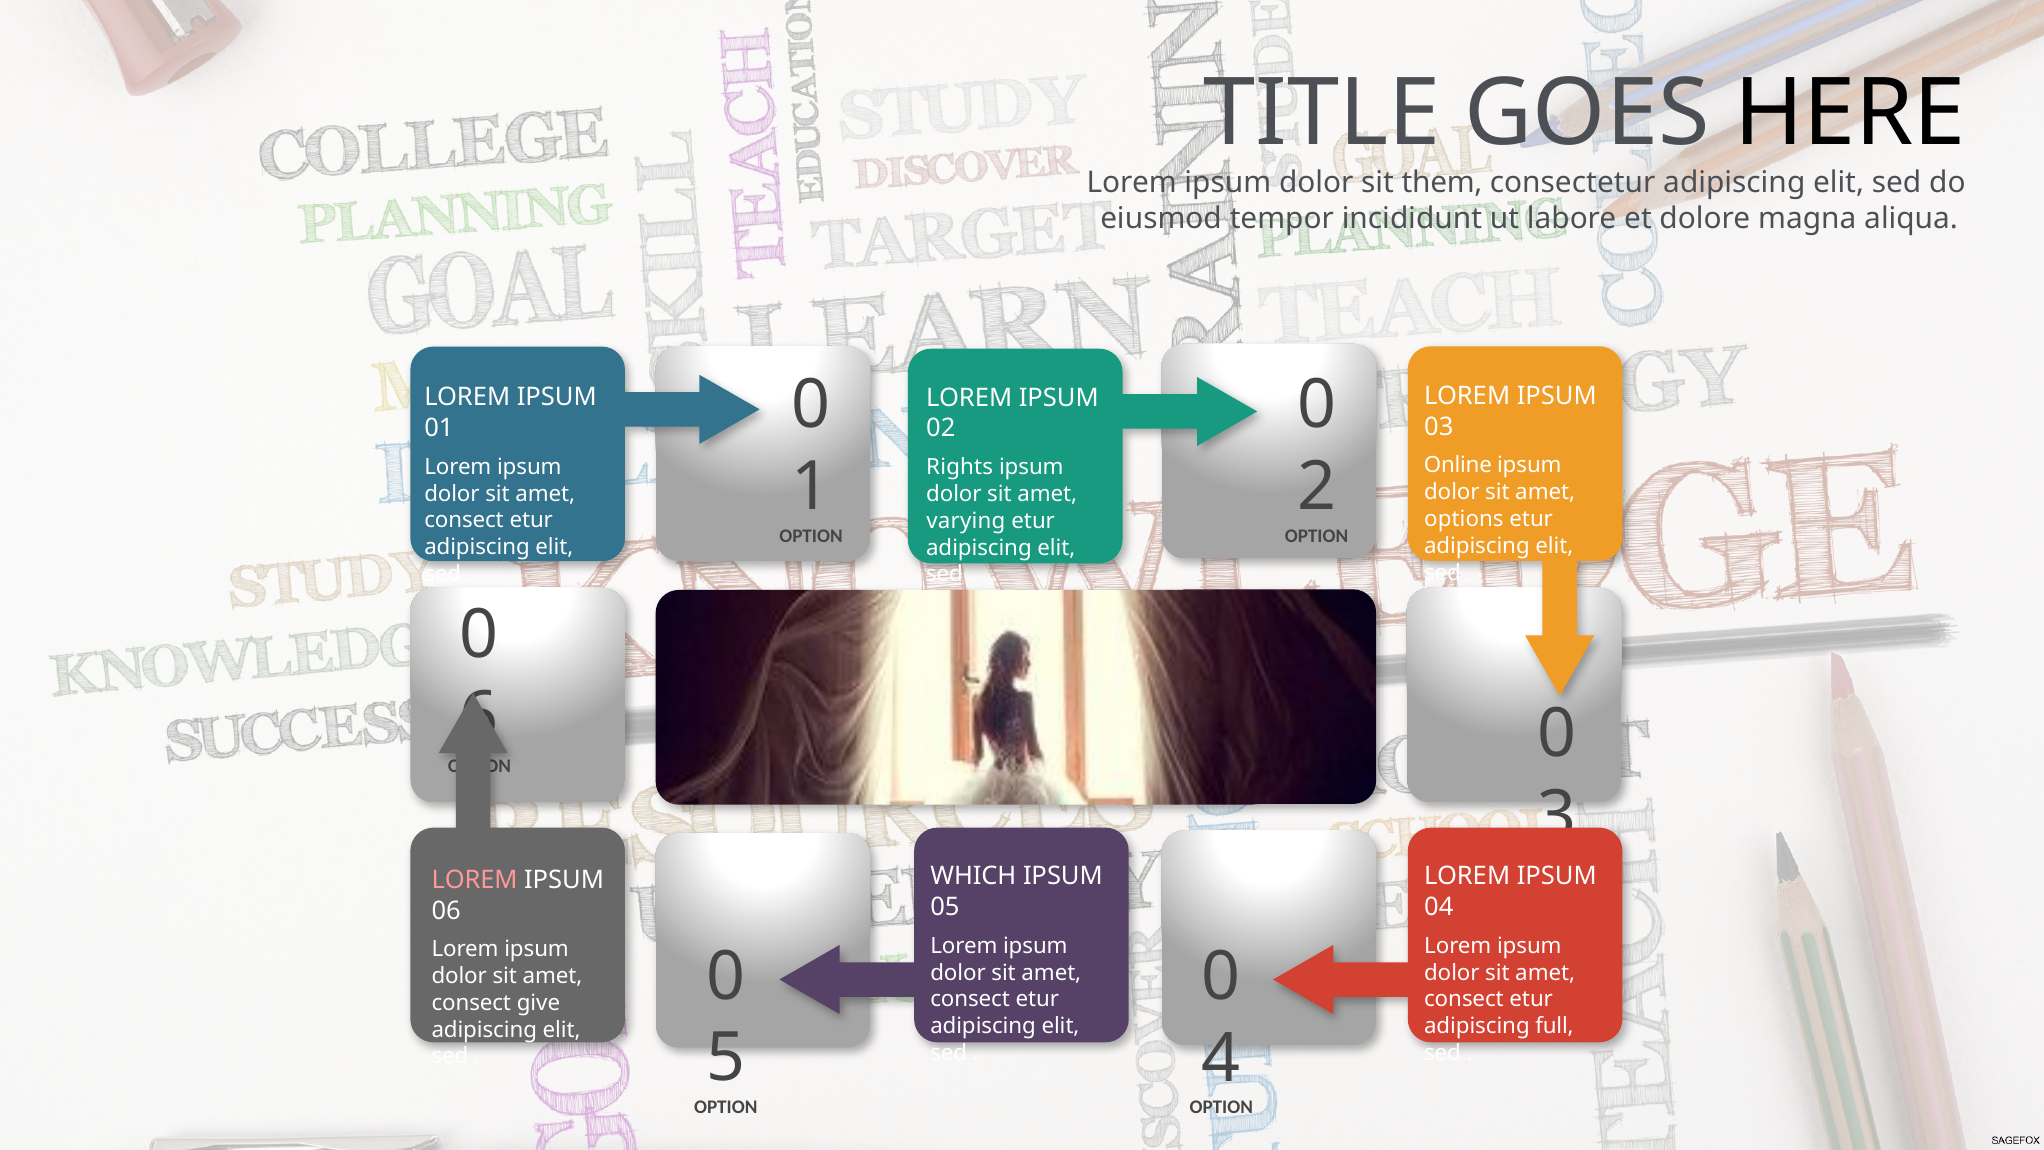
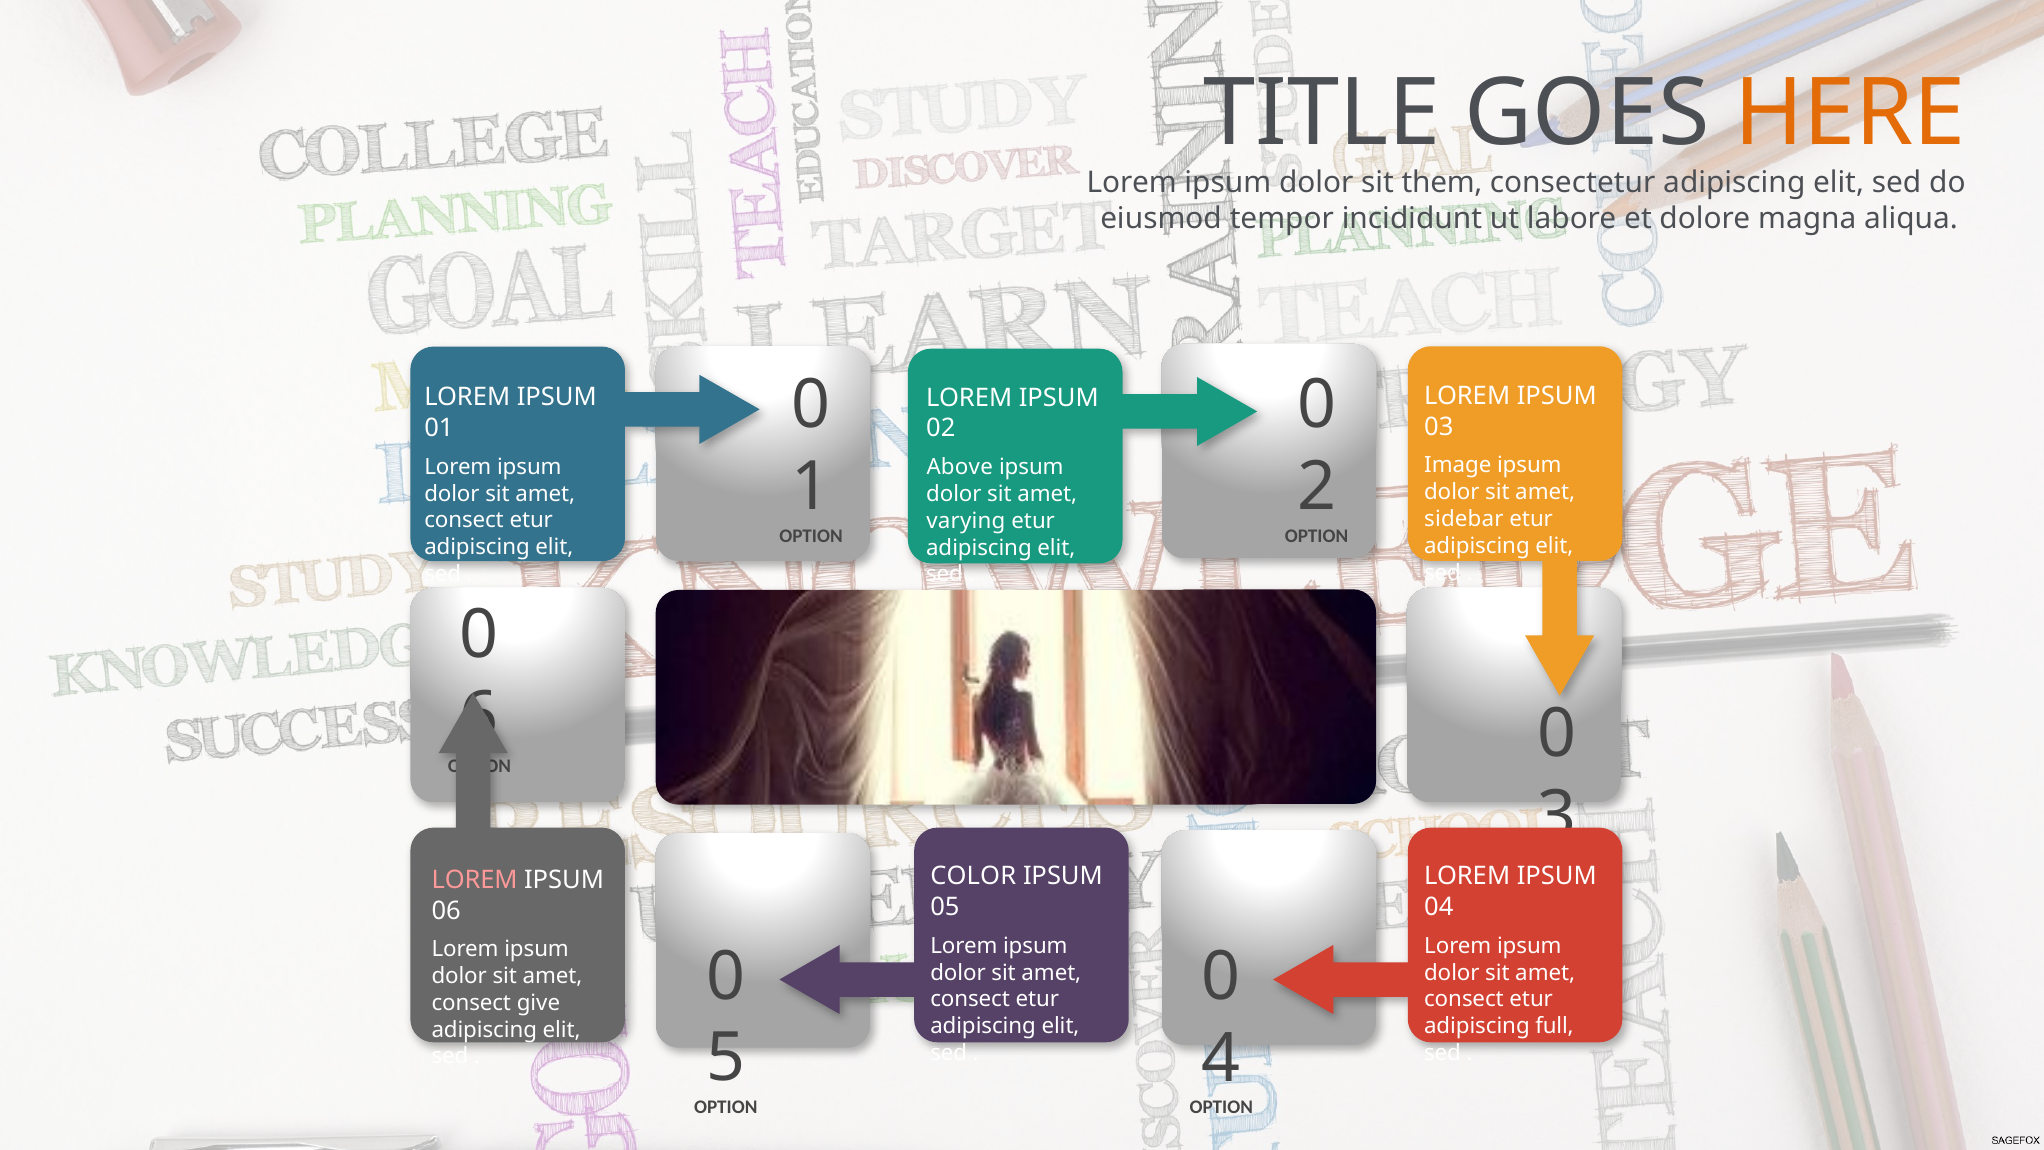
HERE colour: black -> orange
Online: Online -> Image
Rights: Rights -> Above
options: options -> sidebar
WHICH: WHICH -> COLOR
